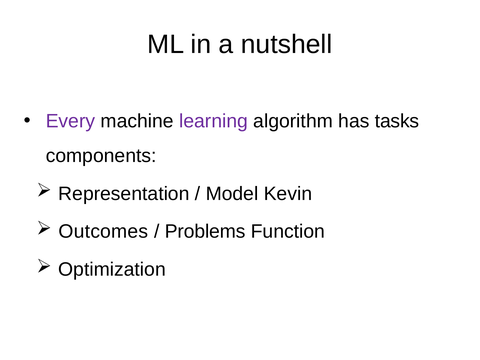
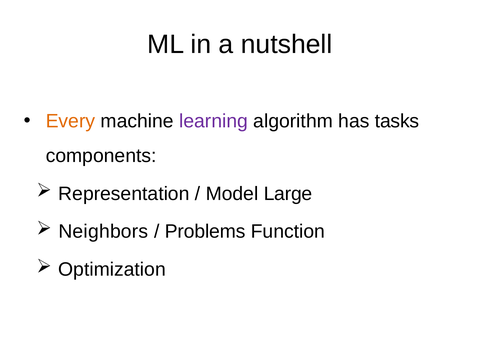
Every colour: purple -> orange
Kevin: Kevin -> Large
Outcomes: Outcomes -> Neighbors
